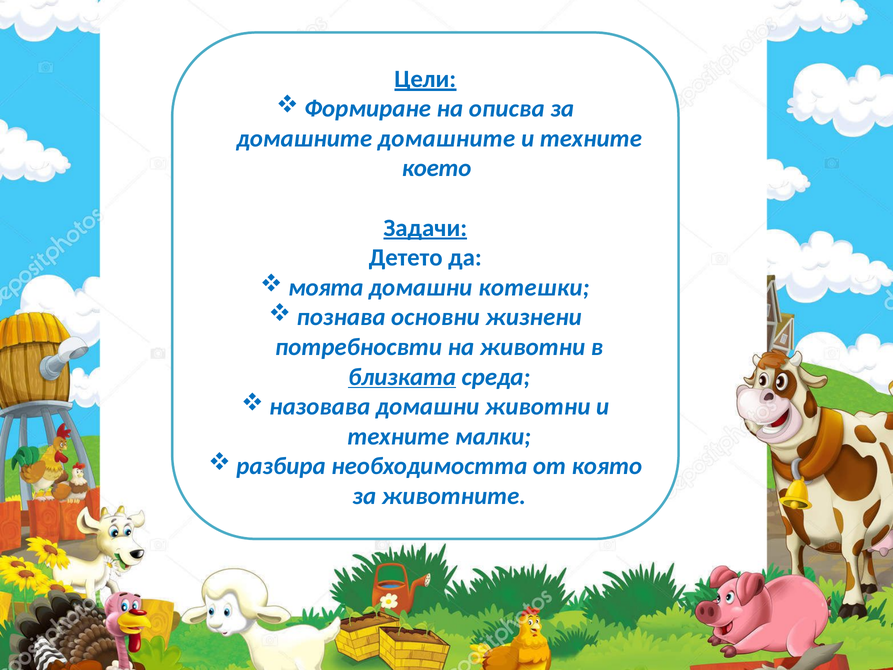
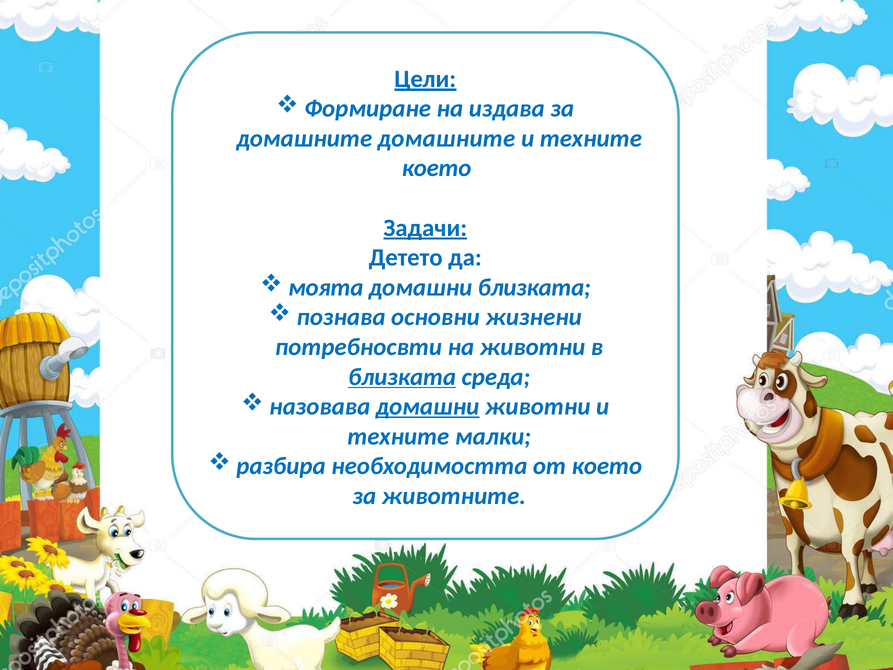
описва: описва -> издава
домашни котешки: котешки -> близката
домашни at (428, 406) underline: none -> present
от която: която -> което
